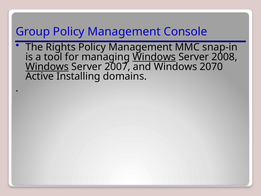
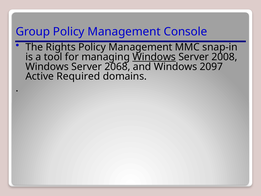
Windows at (47, 67) underline: present -> none
2007: 2007 -> 2068
2070: 2070 -> 2097
Installing: Installing -> Required
